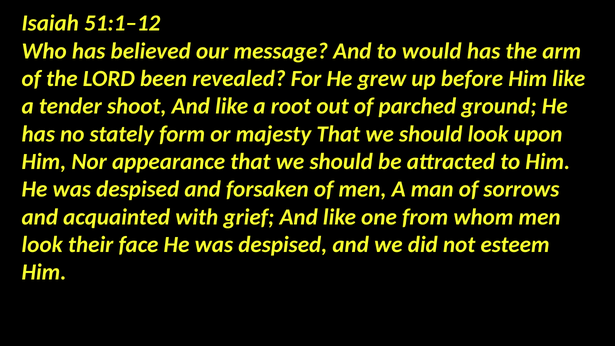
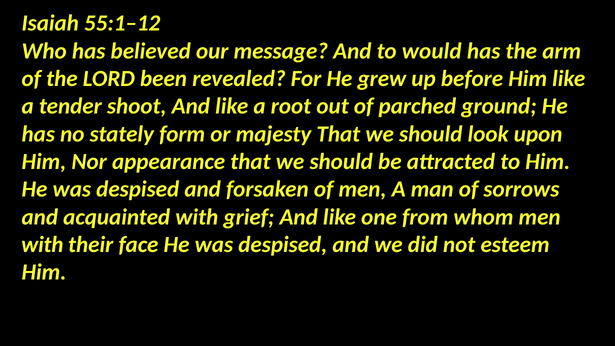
51:1–12: 51:1–12 -> 55:1–12
look at (42, 245): look -> with
